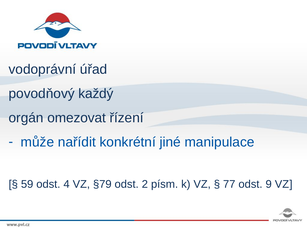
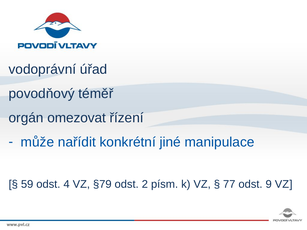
každý: každý -> téměř
